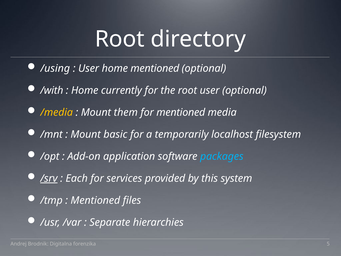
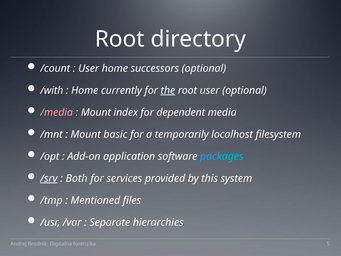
/using: /using -> /count
home mentioned: mentioned -> successors
the underline: none -> present
/media colour: yellow -> pink
them: them -> index
for mentioned: mentioned -> dependent
Each: Each -> Both
